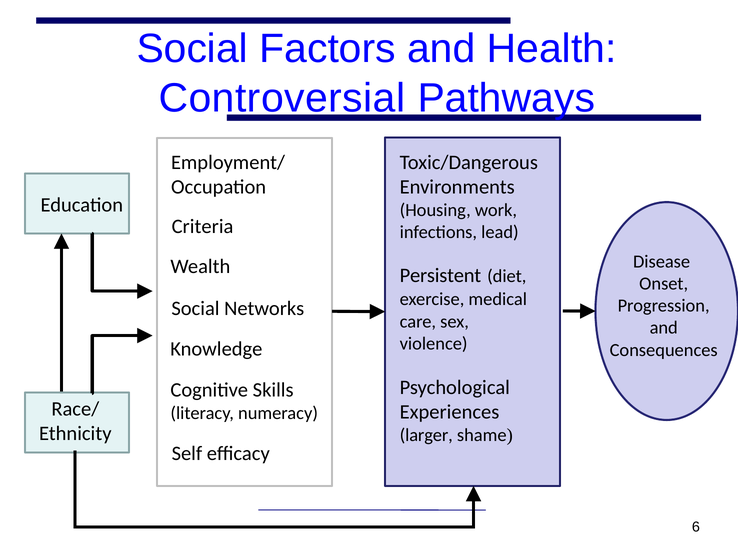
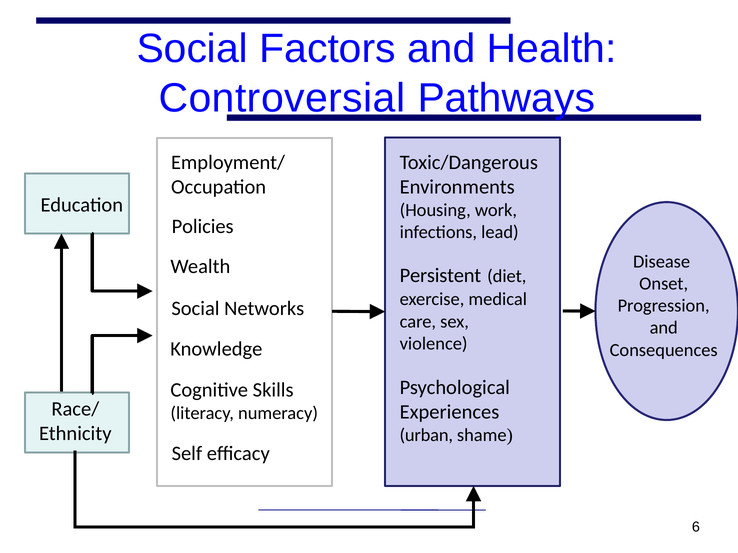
Criteria: Criteria -> Policies
larger: larger -> urban
